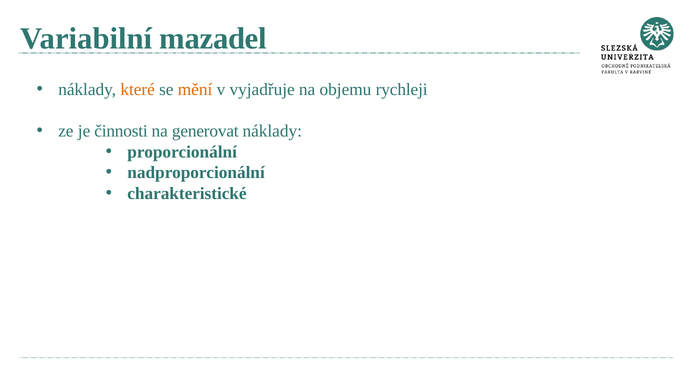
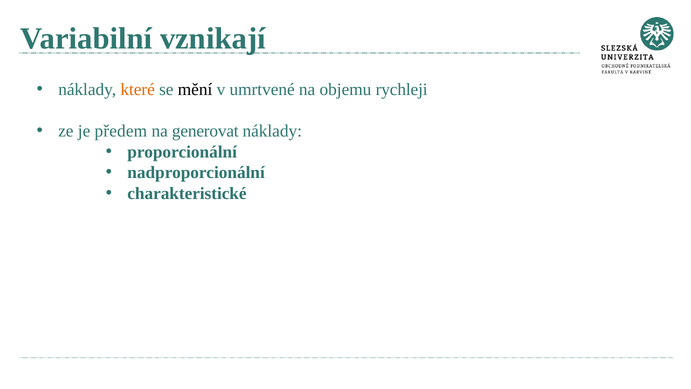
mazadel: mazadel -> vznikají
mění colour: orange -> black
vyjadřuje: vyjadřuje -> umrtvené
činnosti: činnosti -> předem
